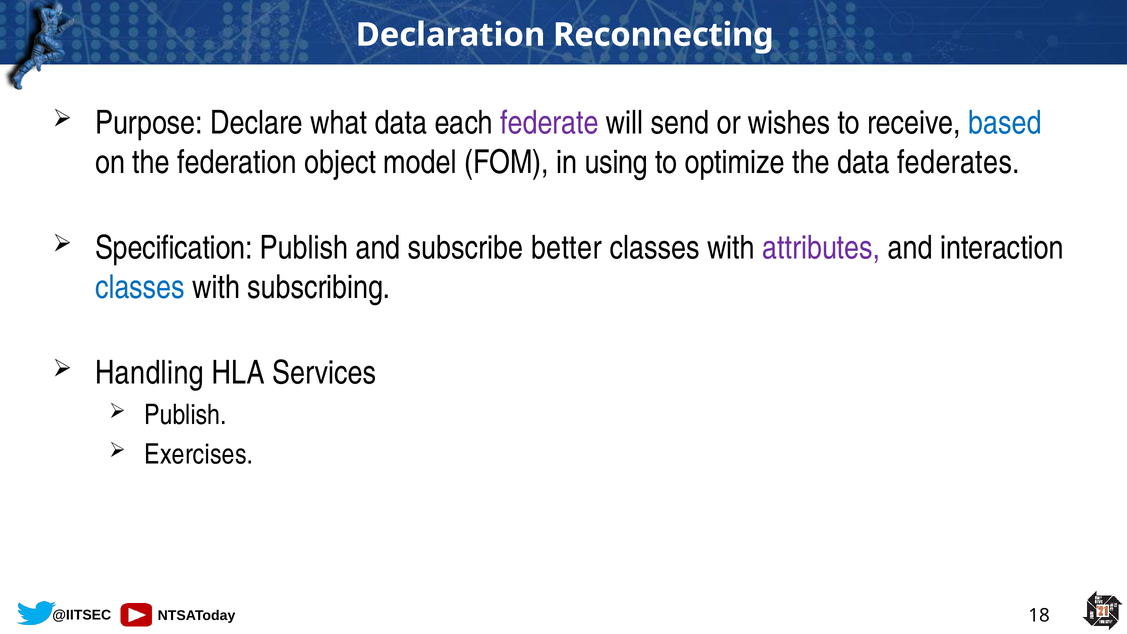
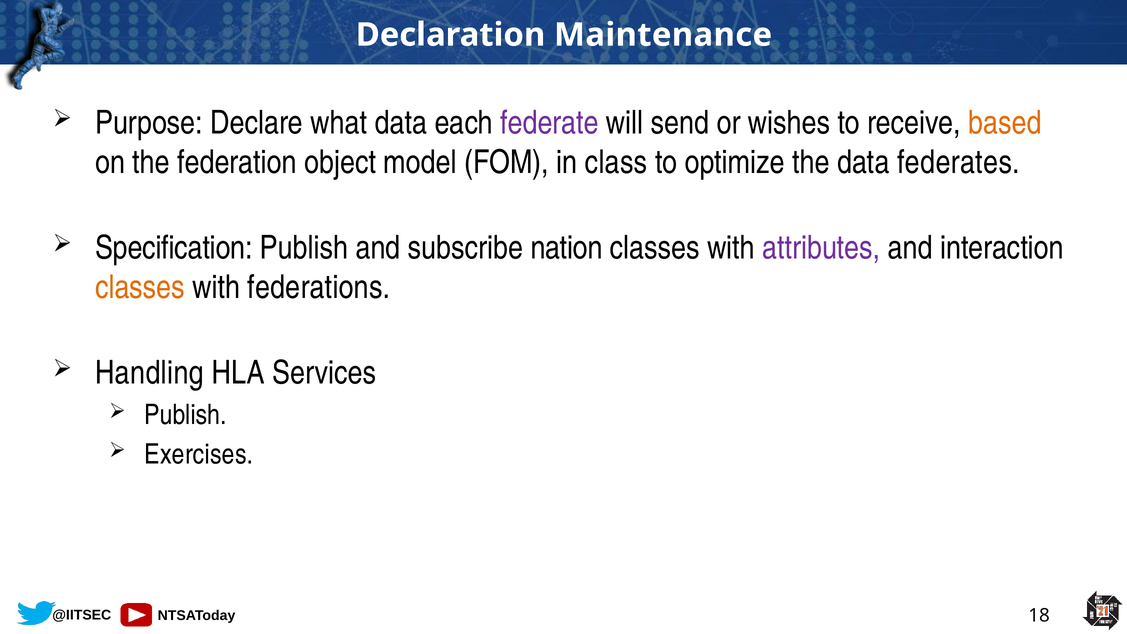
Reconnecting: Reconnecting -> Maintenance
based colour: blue -> orange
using: using -> class
better: better -> nation
classes at (140, 287) colour: blue -> orange
subscribing: subscribing -> federations
